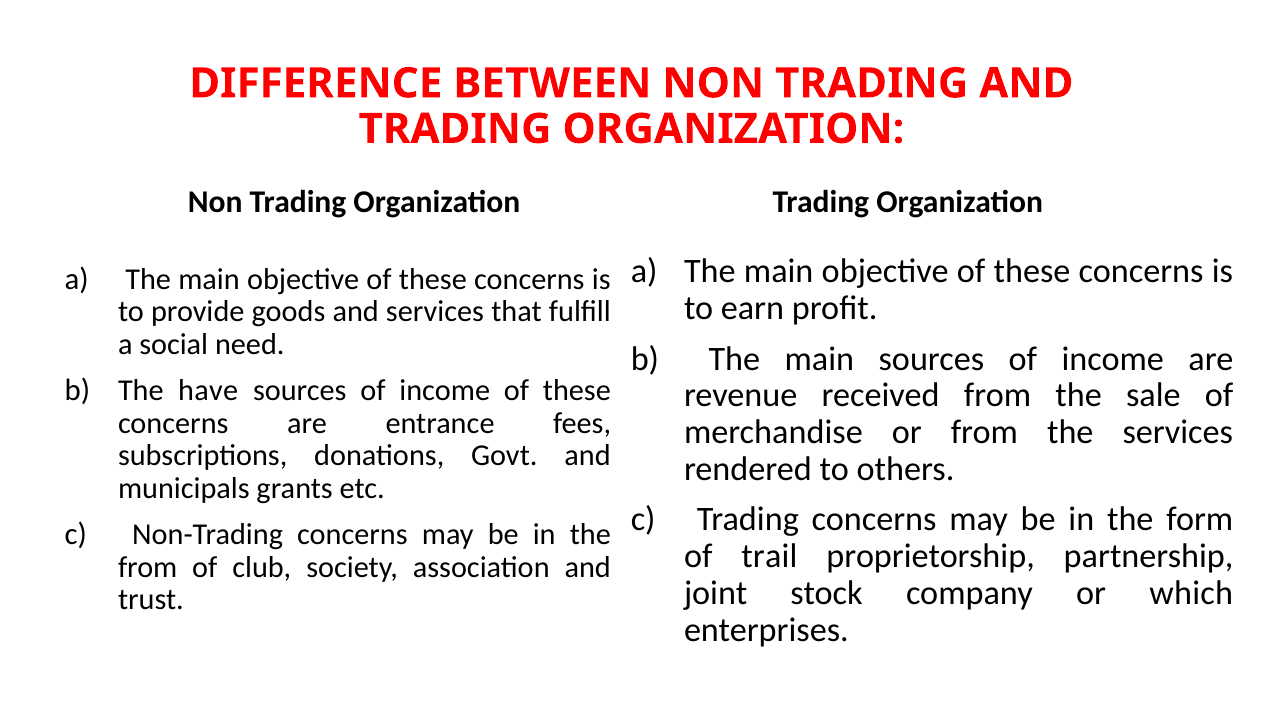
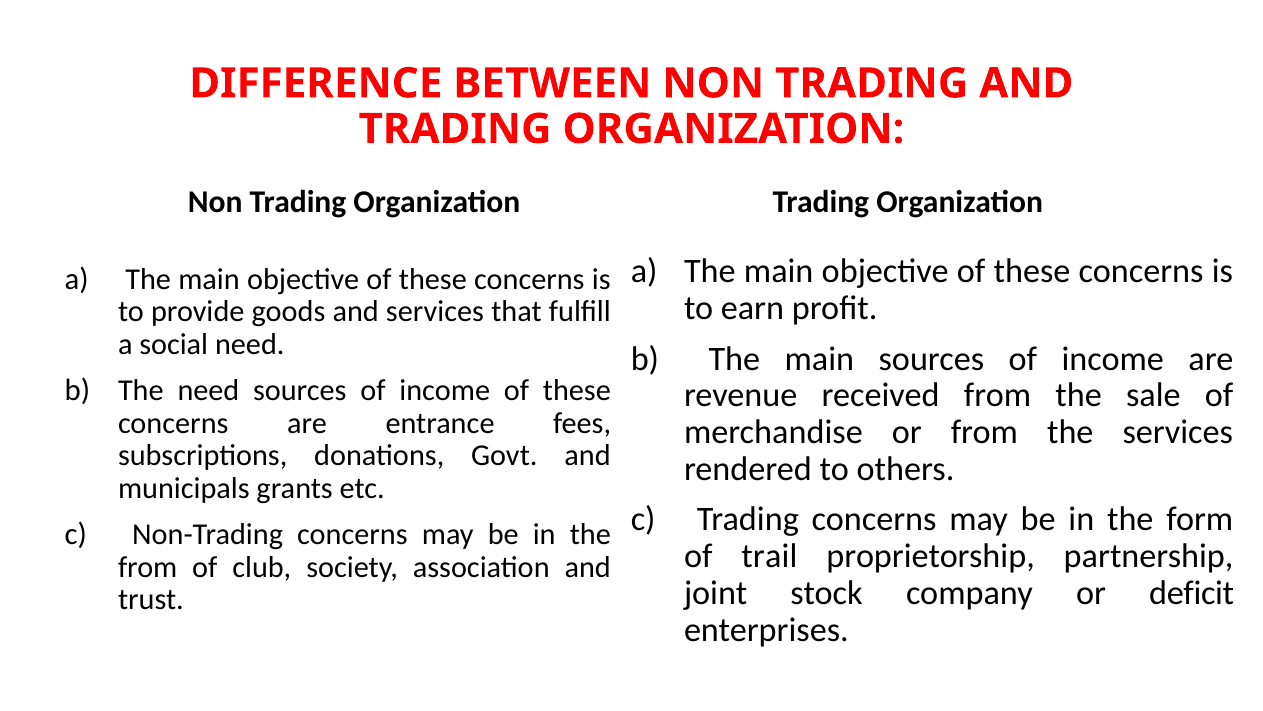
The have: have -> need
which: which -> deficit
